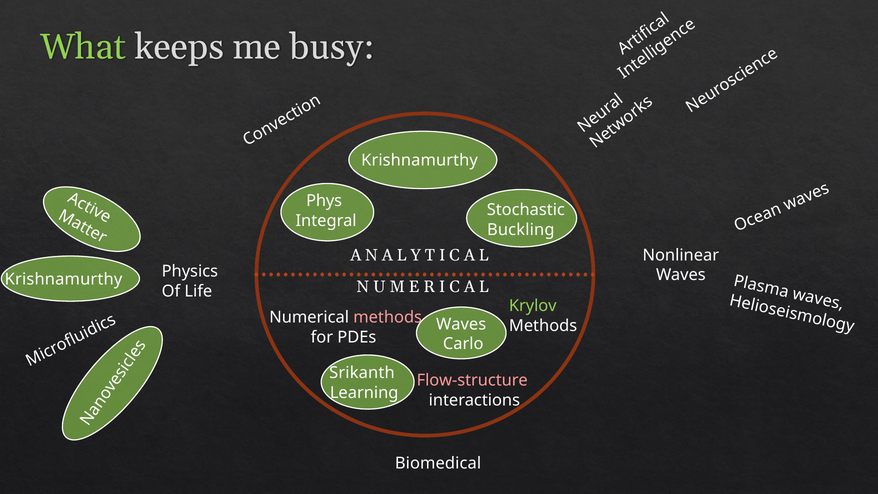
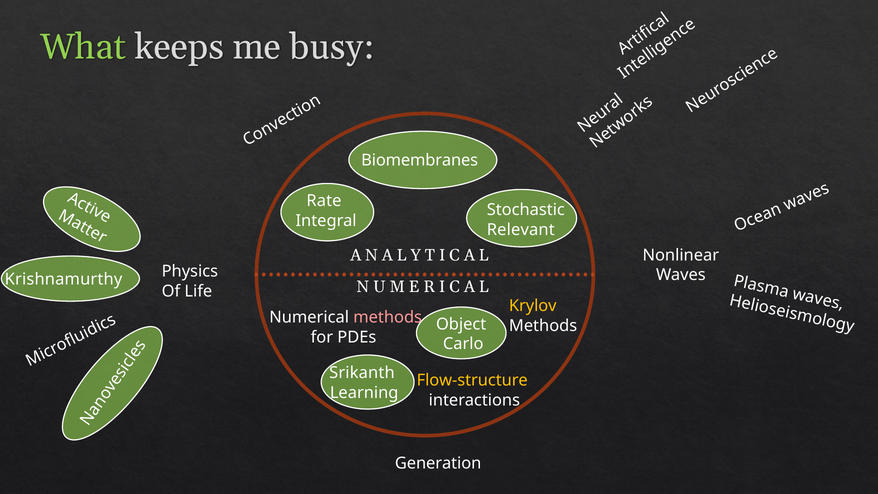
Krishnamurthy at (420, 160): Krishnamurthy -> Biomembranes
Phys: Phys -> Rate
Buckling: Buckling -> Relevant
Krylov colour: light green -> yellow
Waves at (461, 324): Waves -> Object
Flow-structure colour: pink -> yellow
Biomedical: Biomedical -> Generation
